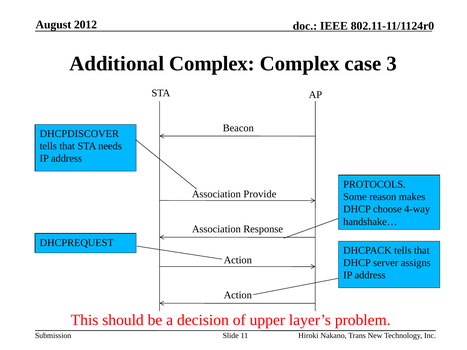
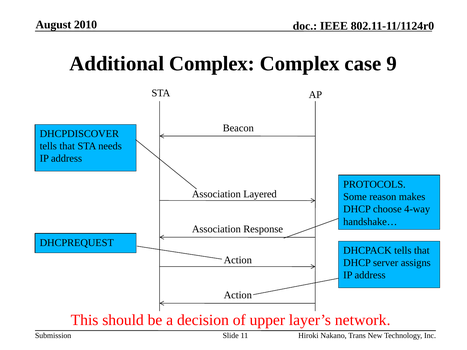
2012: 2012 -> 2010
3: 3 -> 9
Provide: Provide -> Layered
problem: problem -> network
